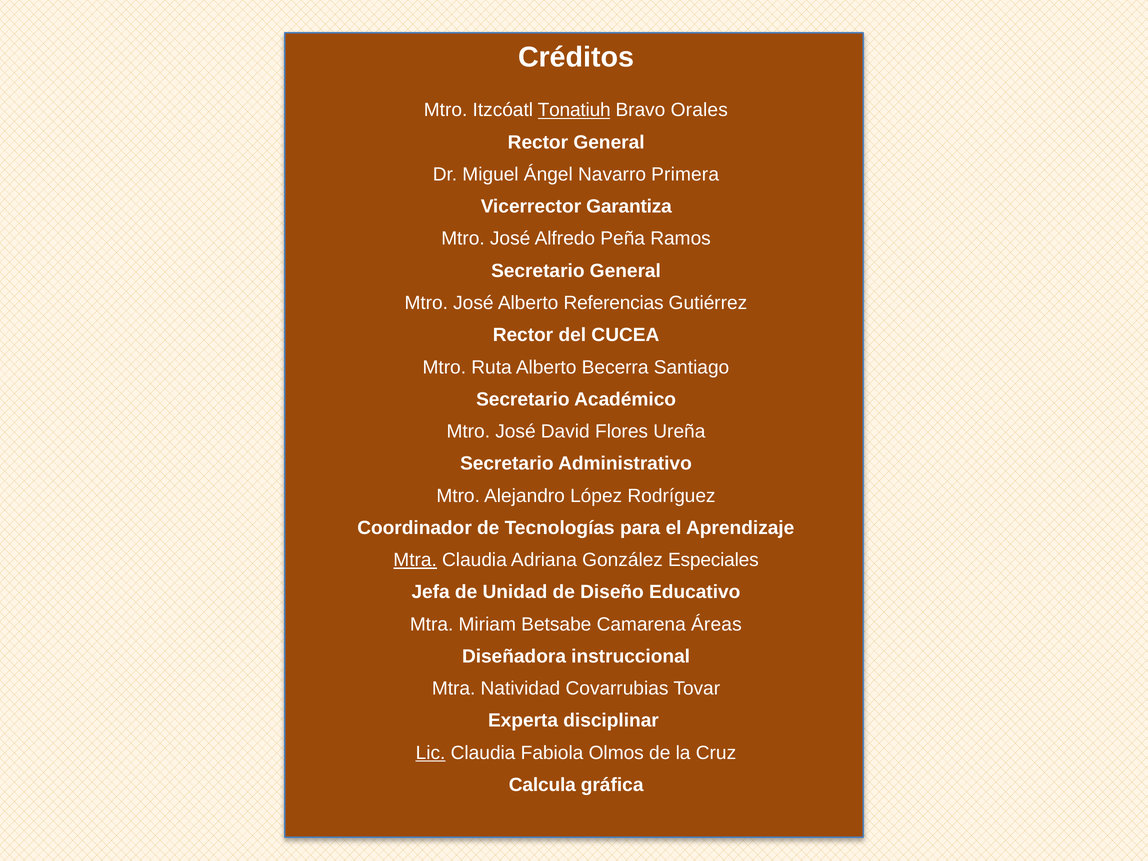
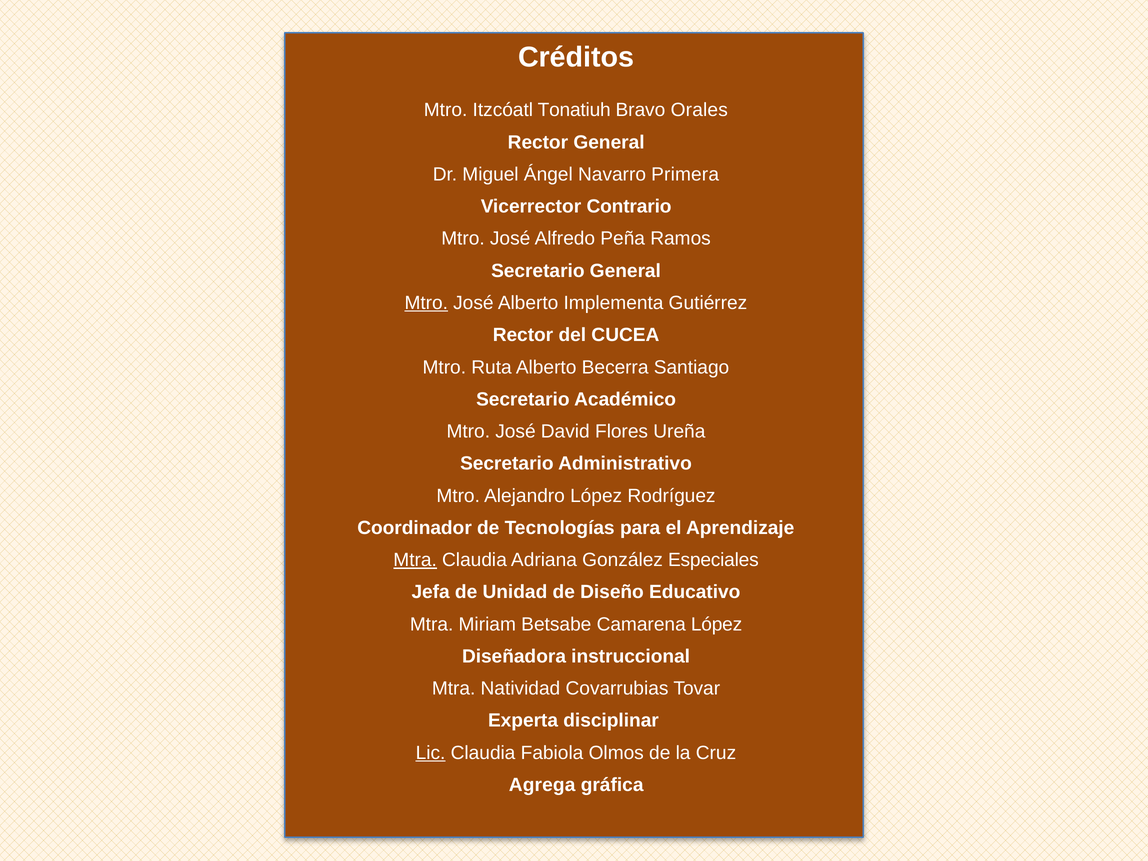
Tonatiuh underline: present -> none
Garantiza: Garantiza -> Contrario
Mtro at (426, 303) underline: none -> present
Referencias: Referencias -> Implementa
Camarena Áreas: Áreas -> López
Calcula: Calcula -> Agrega
